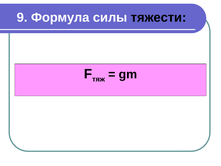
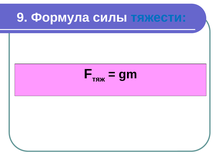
тяжести colour: black -> blue
